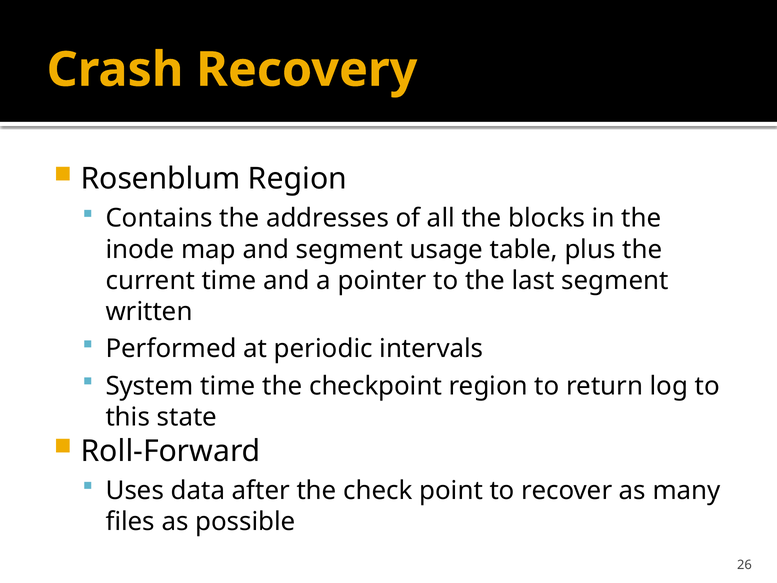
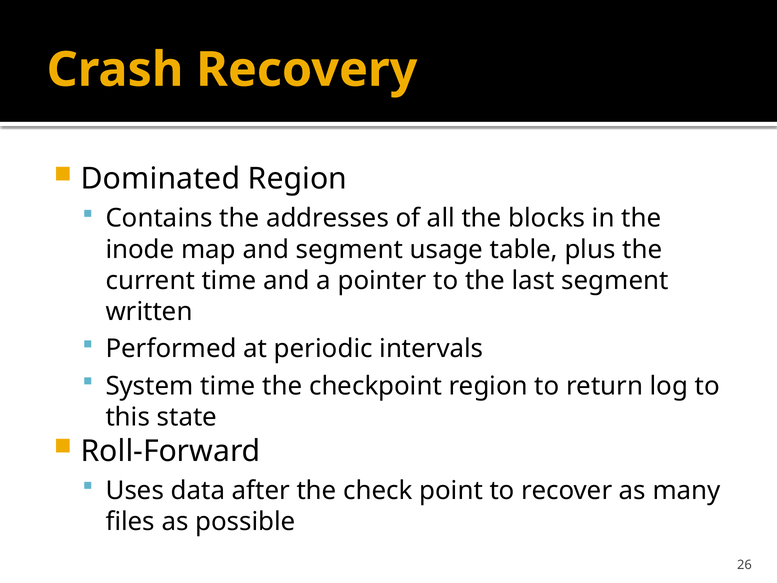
Rosenblum: Rosenblum -> Dominated
